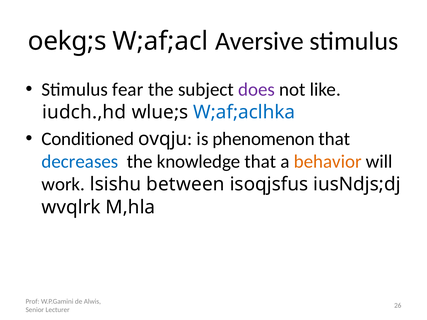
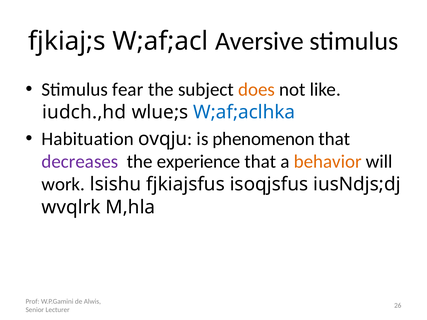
oekg;s: oekg;s -> fjkiaj;s
does colour: purple -> orange
Conditioned: Conditioned -> Habituation
decreases colour: blue -> purple
knowledge: knowledge -> experience
between: between -> fjkiajsfus
